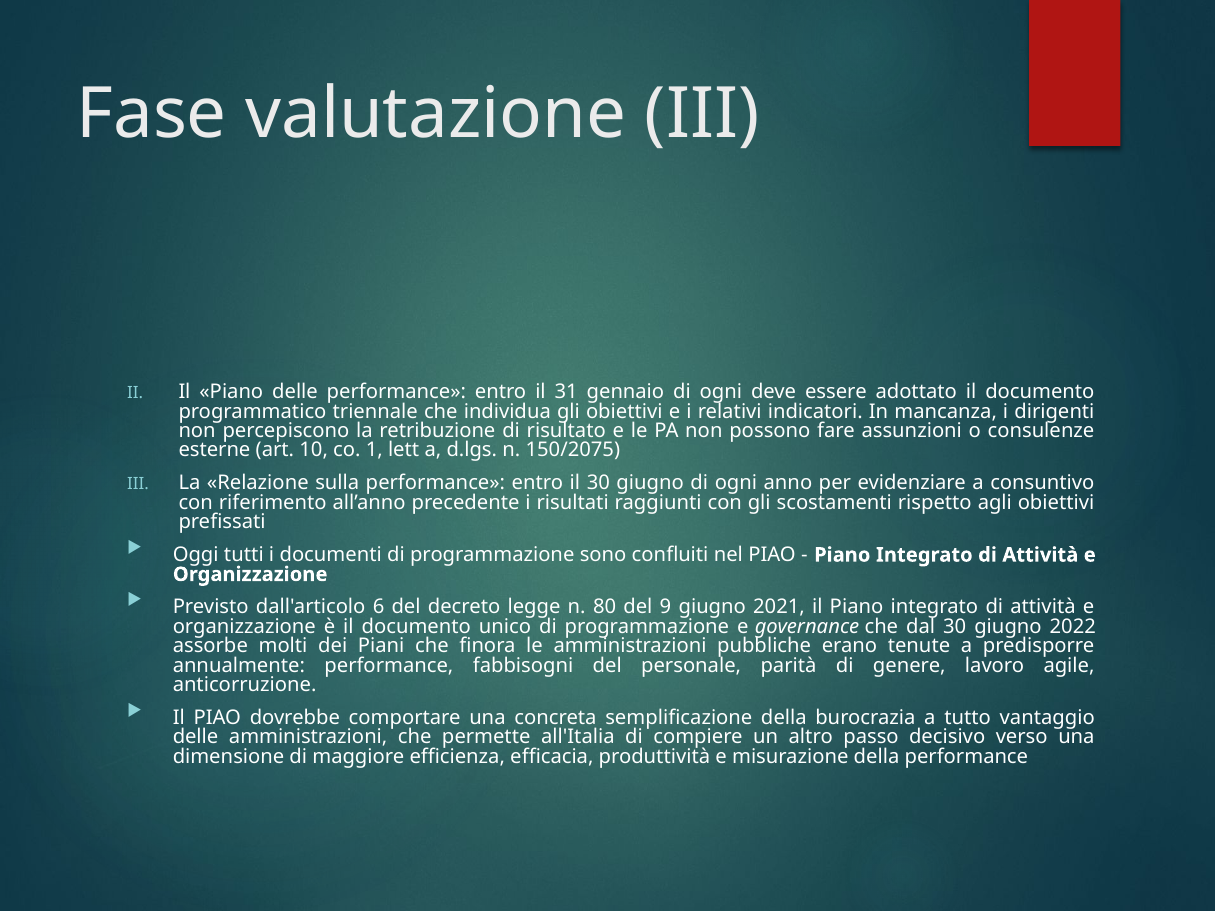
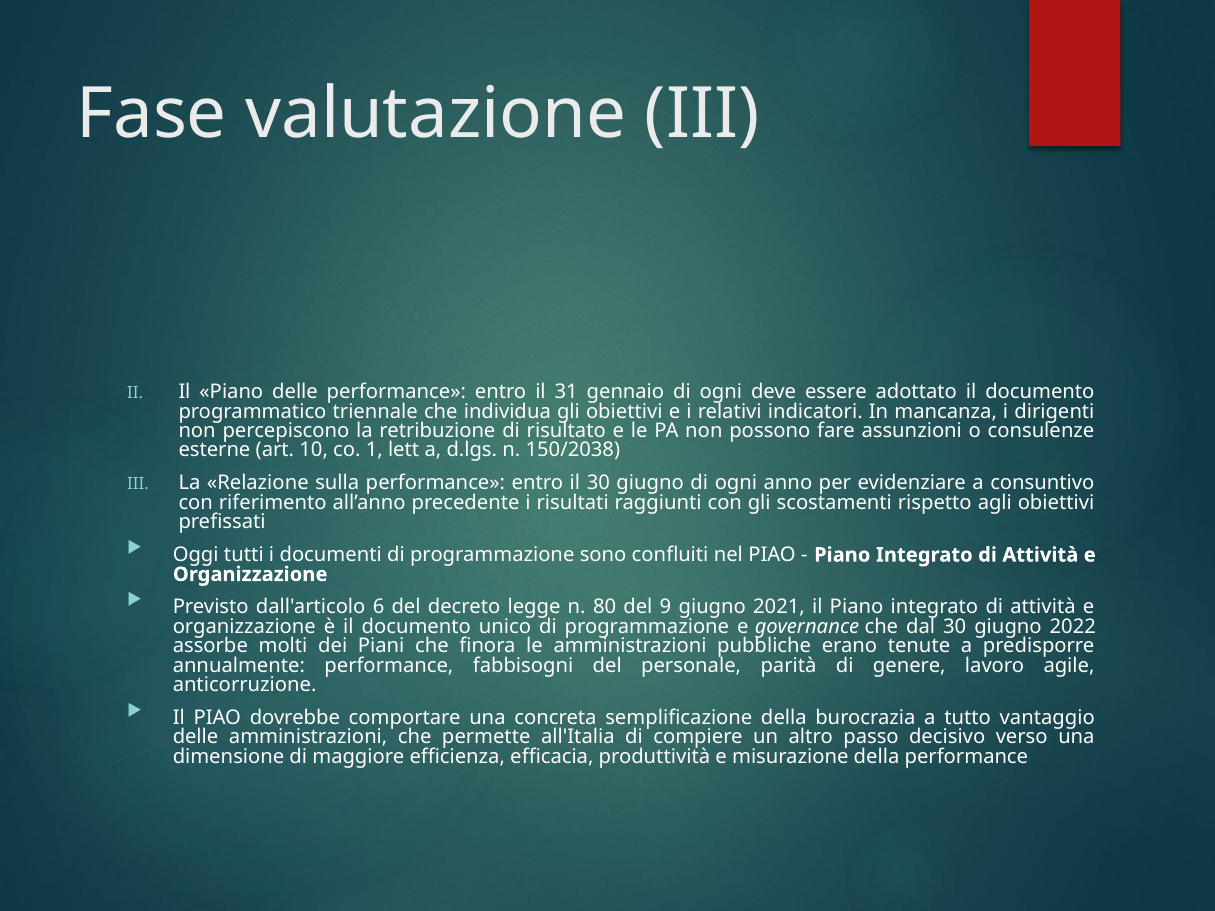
150/2075: 150/2075 -> 150/2038
